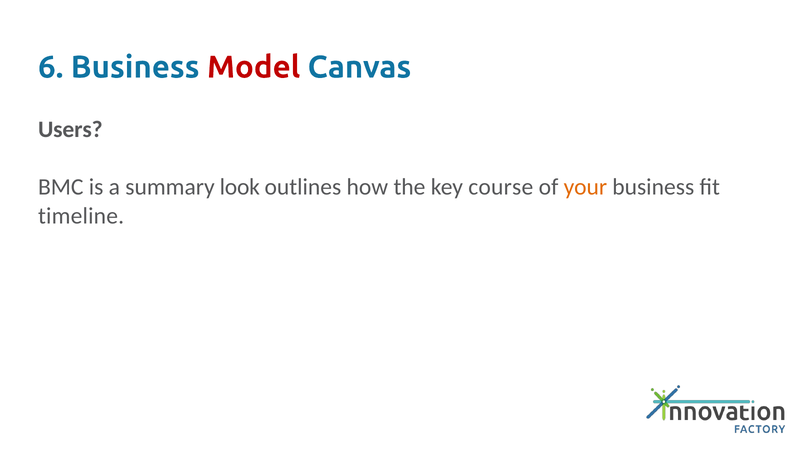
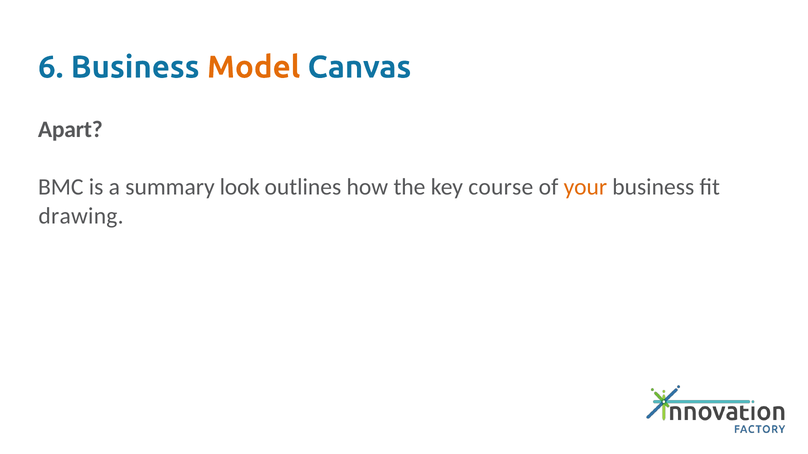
Model colour: red -> orange
Users: Users -> Apart
timeline: timeline -> drawing
